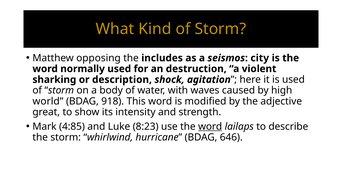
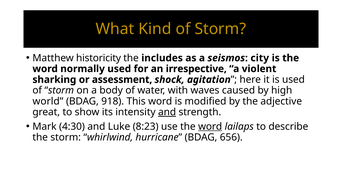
opposing: opposing -> historicity
destruction: destruction -> irrespective
description: description -> assessment
and at (167, 112) underline: none -> present
4:85: 4:85 -> 4:30
646: 646 -> 656
